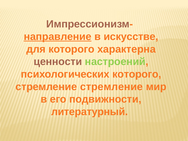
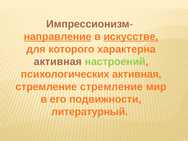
искусстве underline: none -> present
ценности at (58, 62): ценности -> активная
психологических которого: которого -> активная
